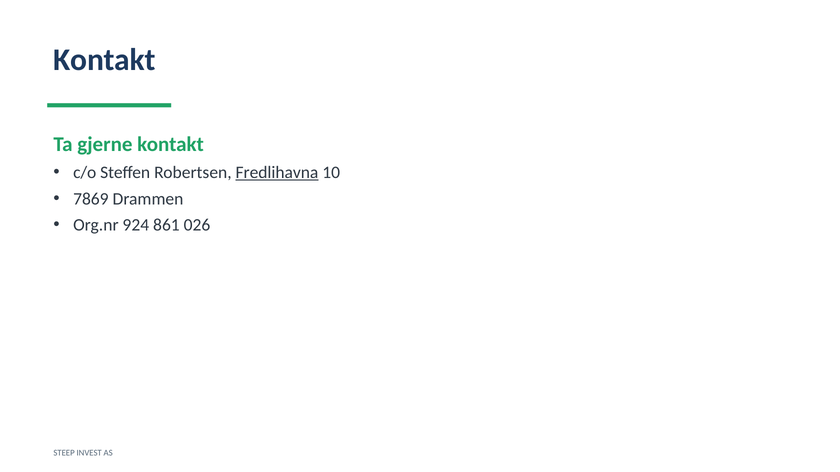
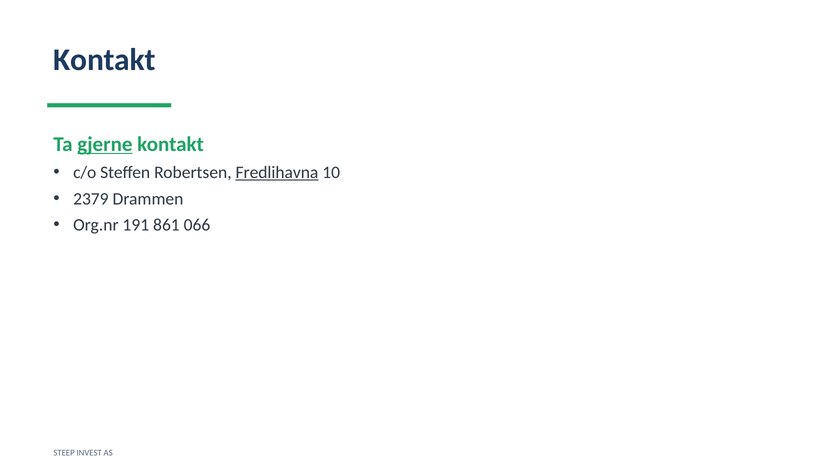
gjerne underline: none -> present
7869: 7869 -> 2379
924: 924 -> 191
026: 026 -> 066
